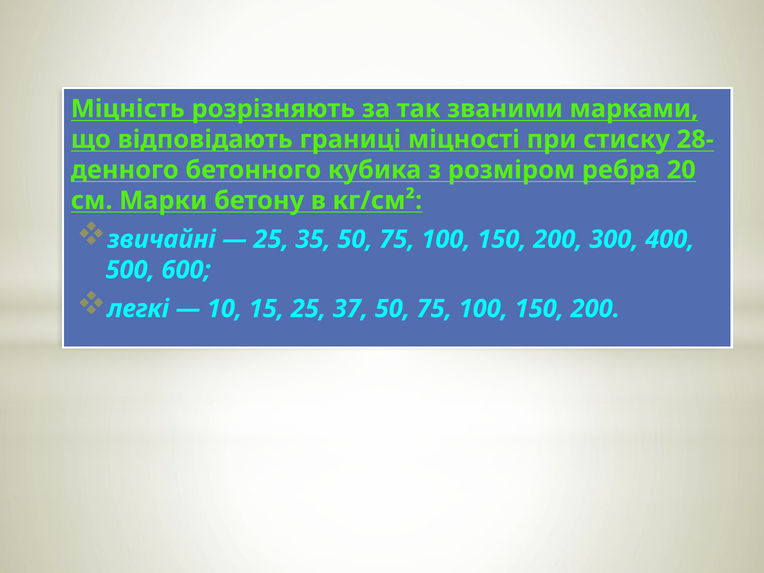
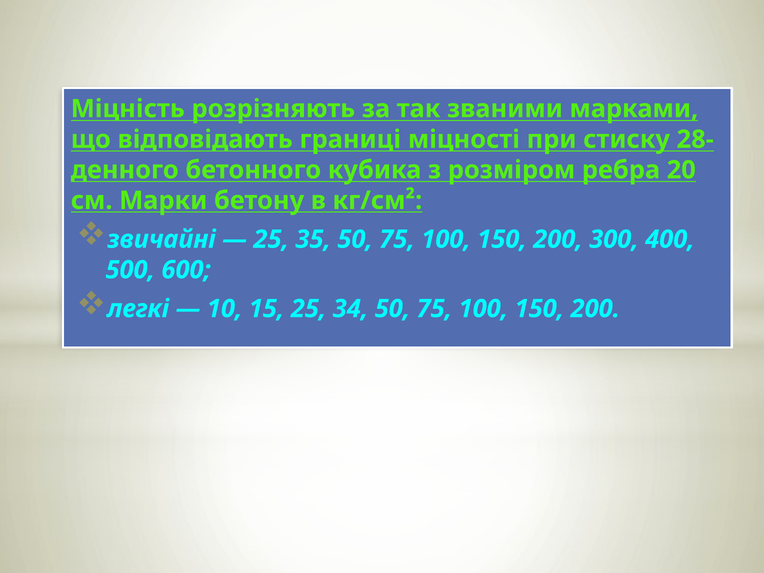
37: 37 -> 34
